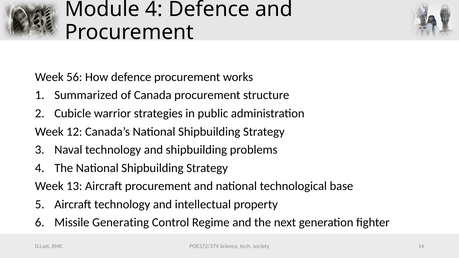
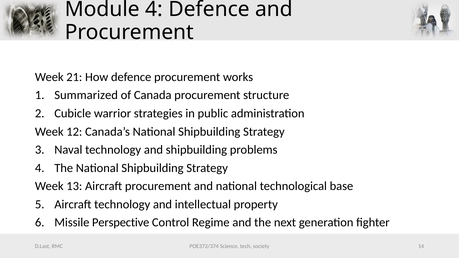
56: 56 -> 21
Generating: Generating -> Perspective
